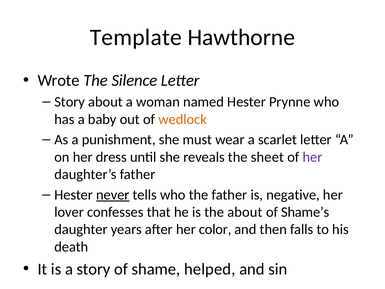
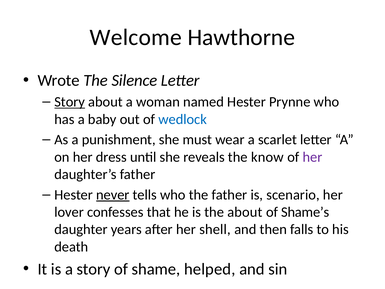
Template: Template -> Welcome
Story at (70, 102) underline: none -> present
wedlock colour: orange -> blue
sheet: sheet -> know
negative: negative -> scenario
color: color -> shell
